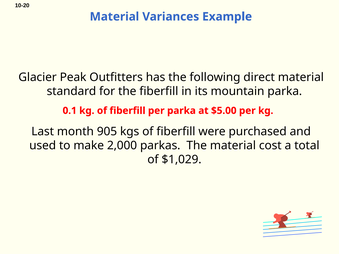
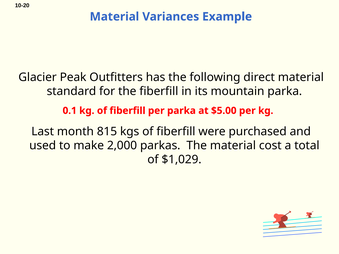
905: 905 -> 815
